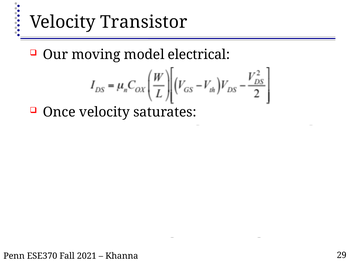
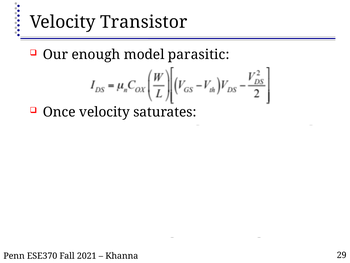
moving: moving -> enough
electrical: electrical -> parasitic
